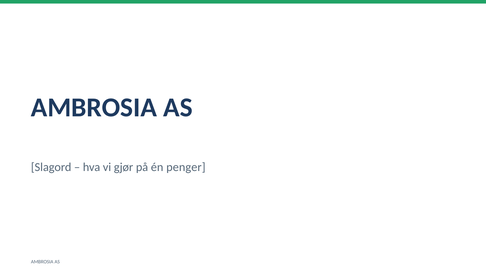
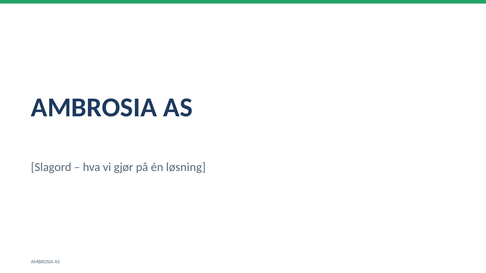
penger: penger -> løsning
